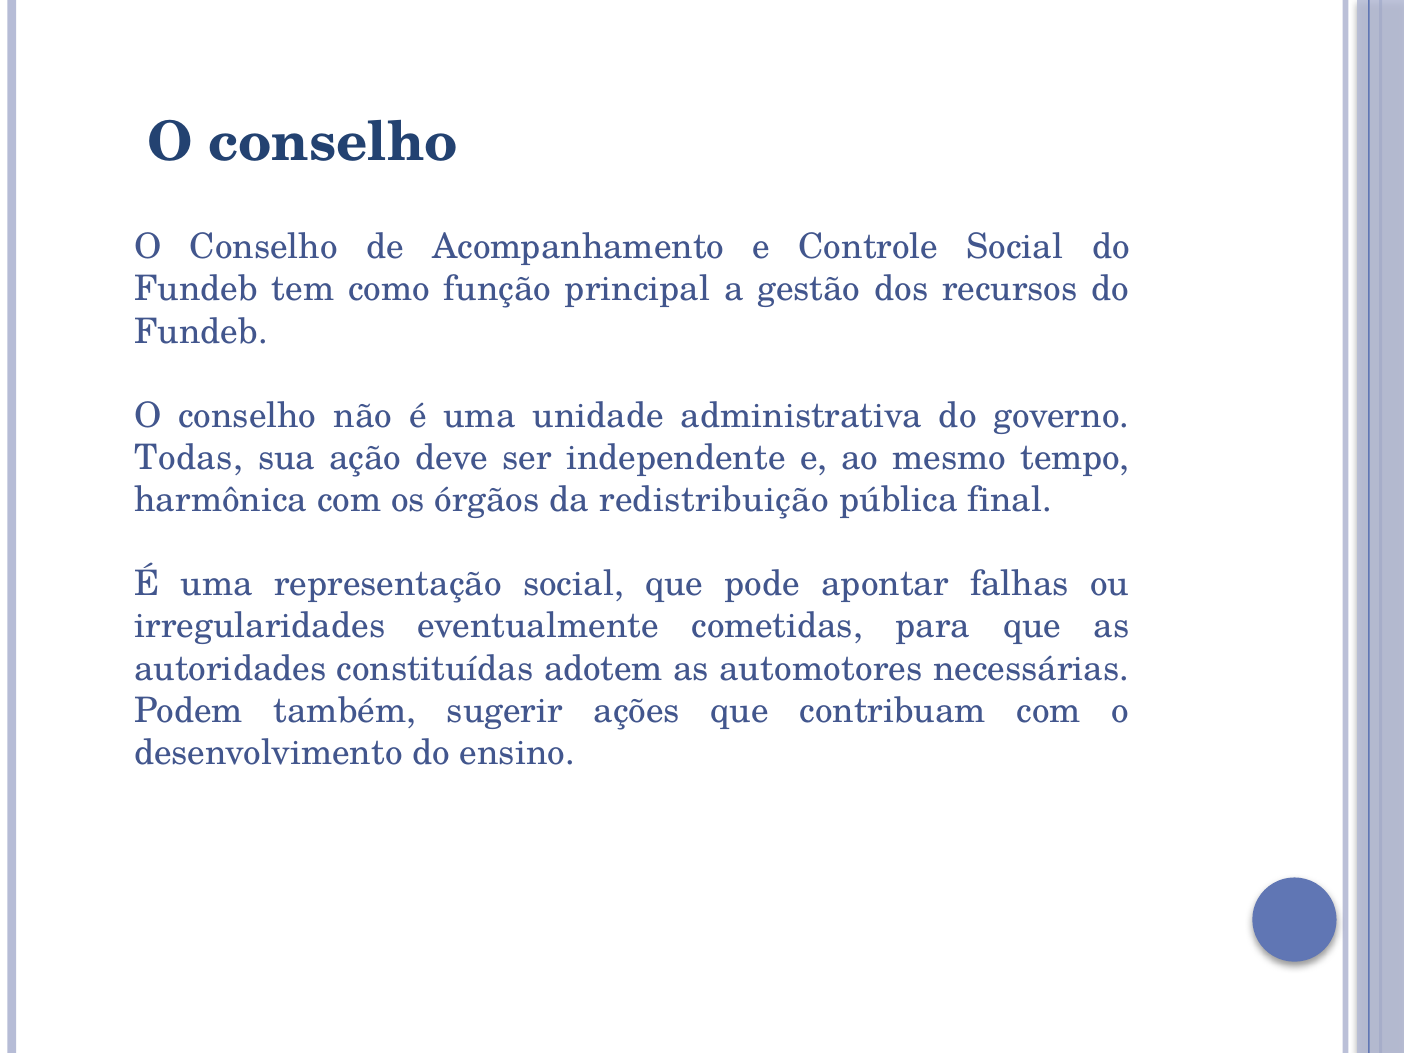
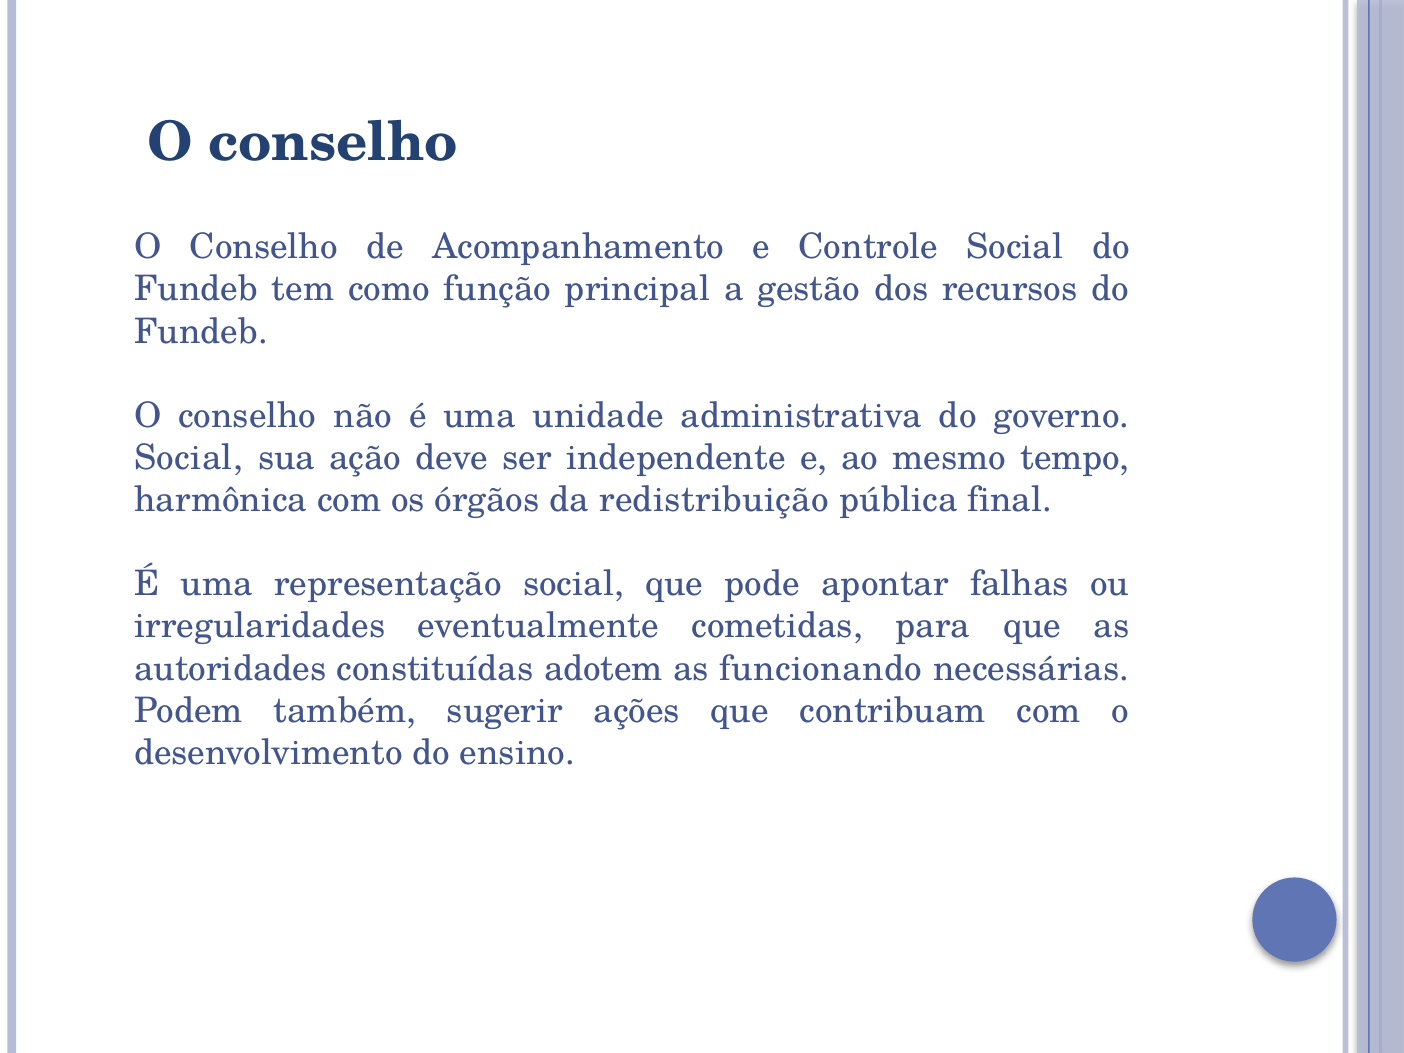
Todas at (189, 458): Todas -> Social
automotores: automotores -> funcionando
